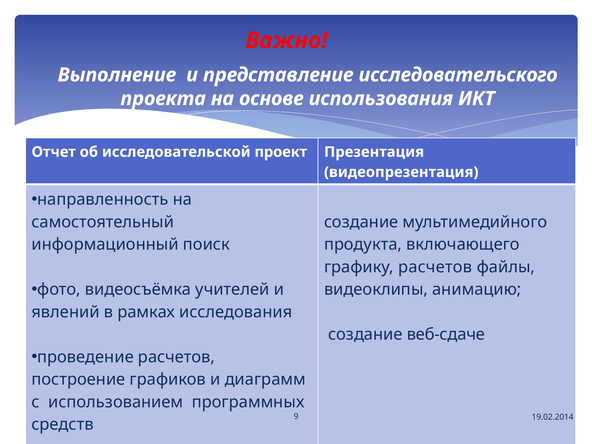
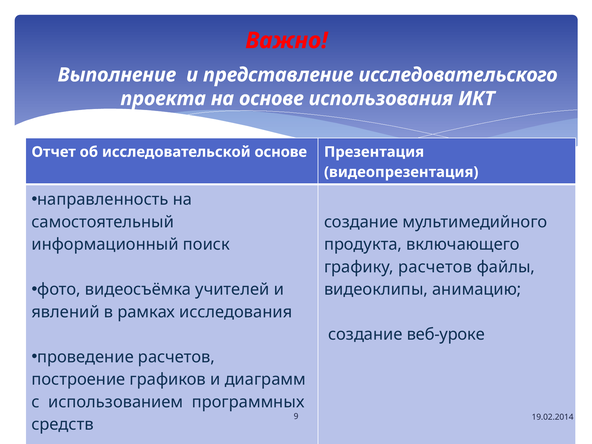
исследовательской проект: проект -> основе
веб-сдаче: веб-сдаче -> веб-уроке
